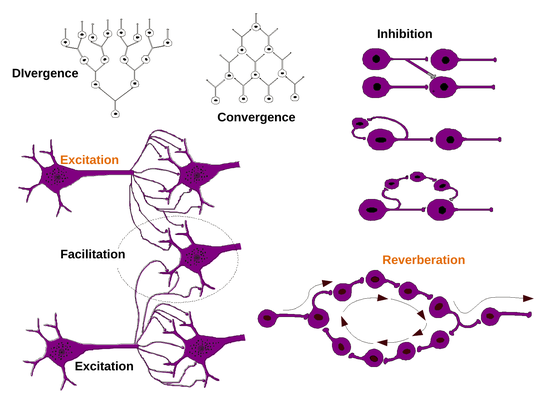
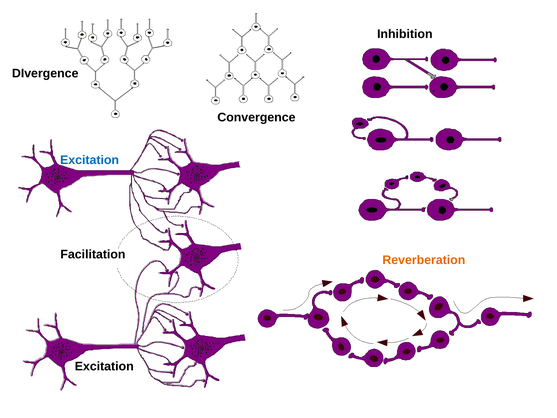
Excitation at (90, 160) colour: orange -> blue
